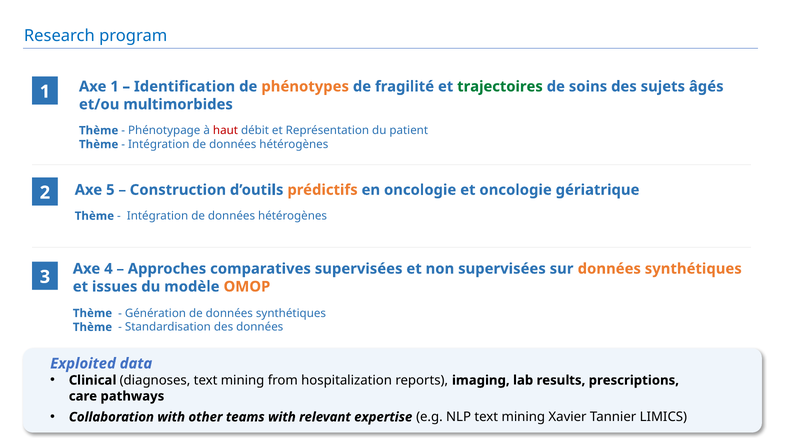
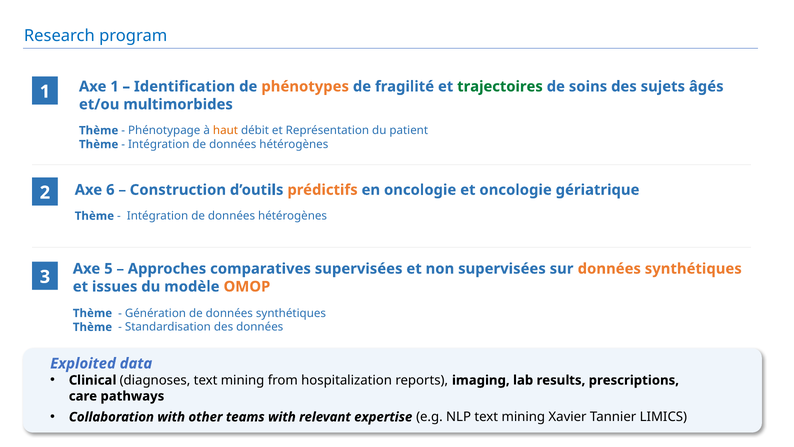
haut colour: red -> orange
5: 5 -> 6
4: 4 -> 5
